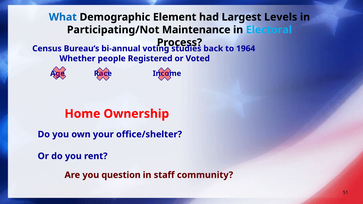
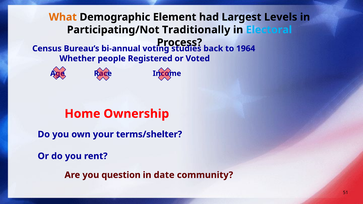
What colour: blue -> orange
Maintenance: Maintenance -> Traditionally
office/shelter: office/shelter -> terms/shelter
staff: staff -> date
